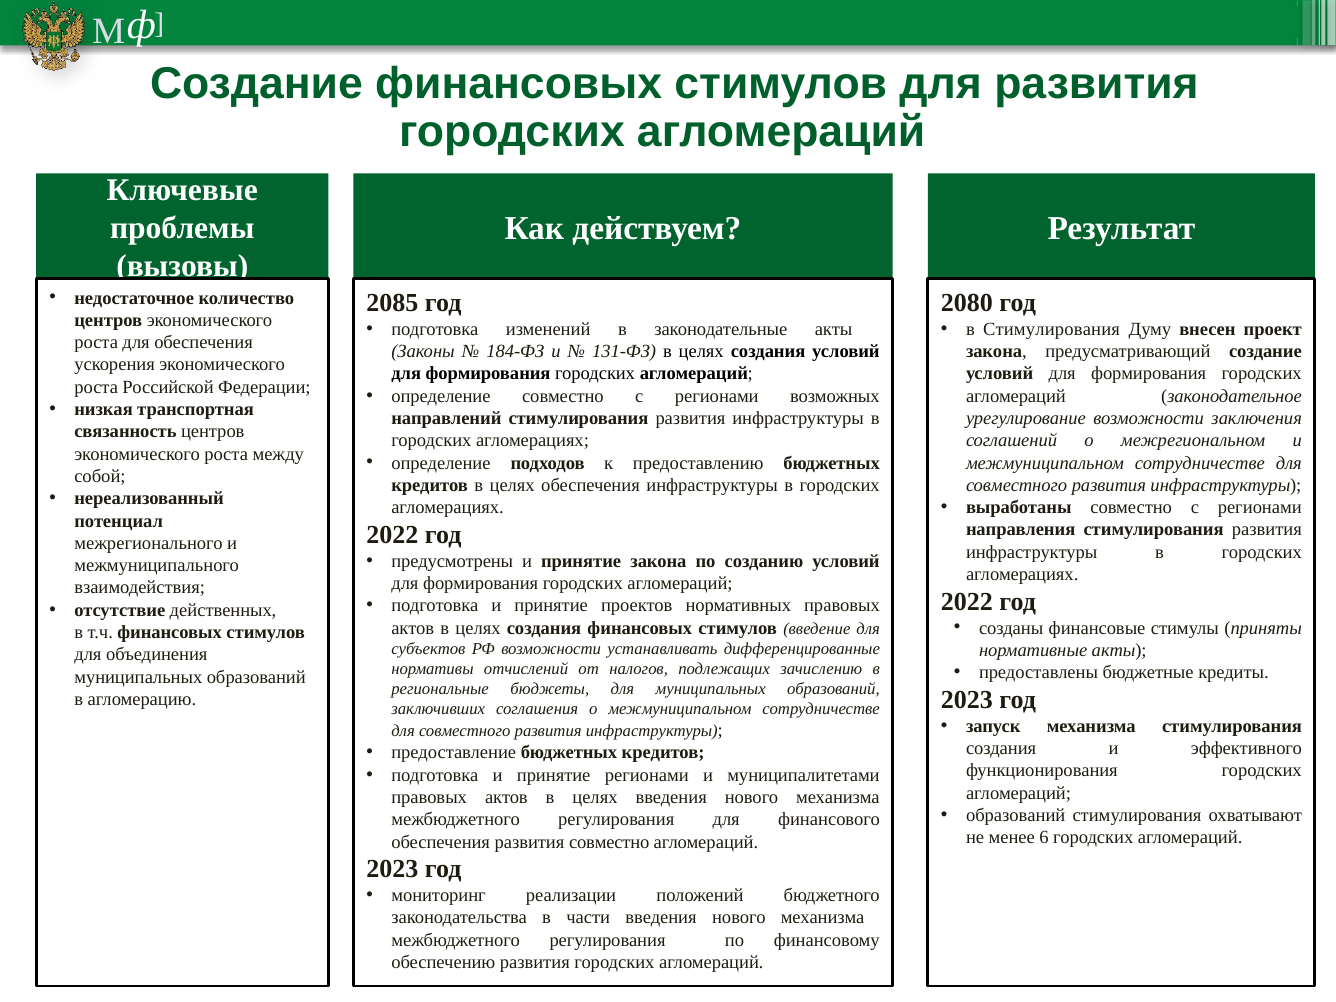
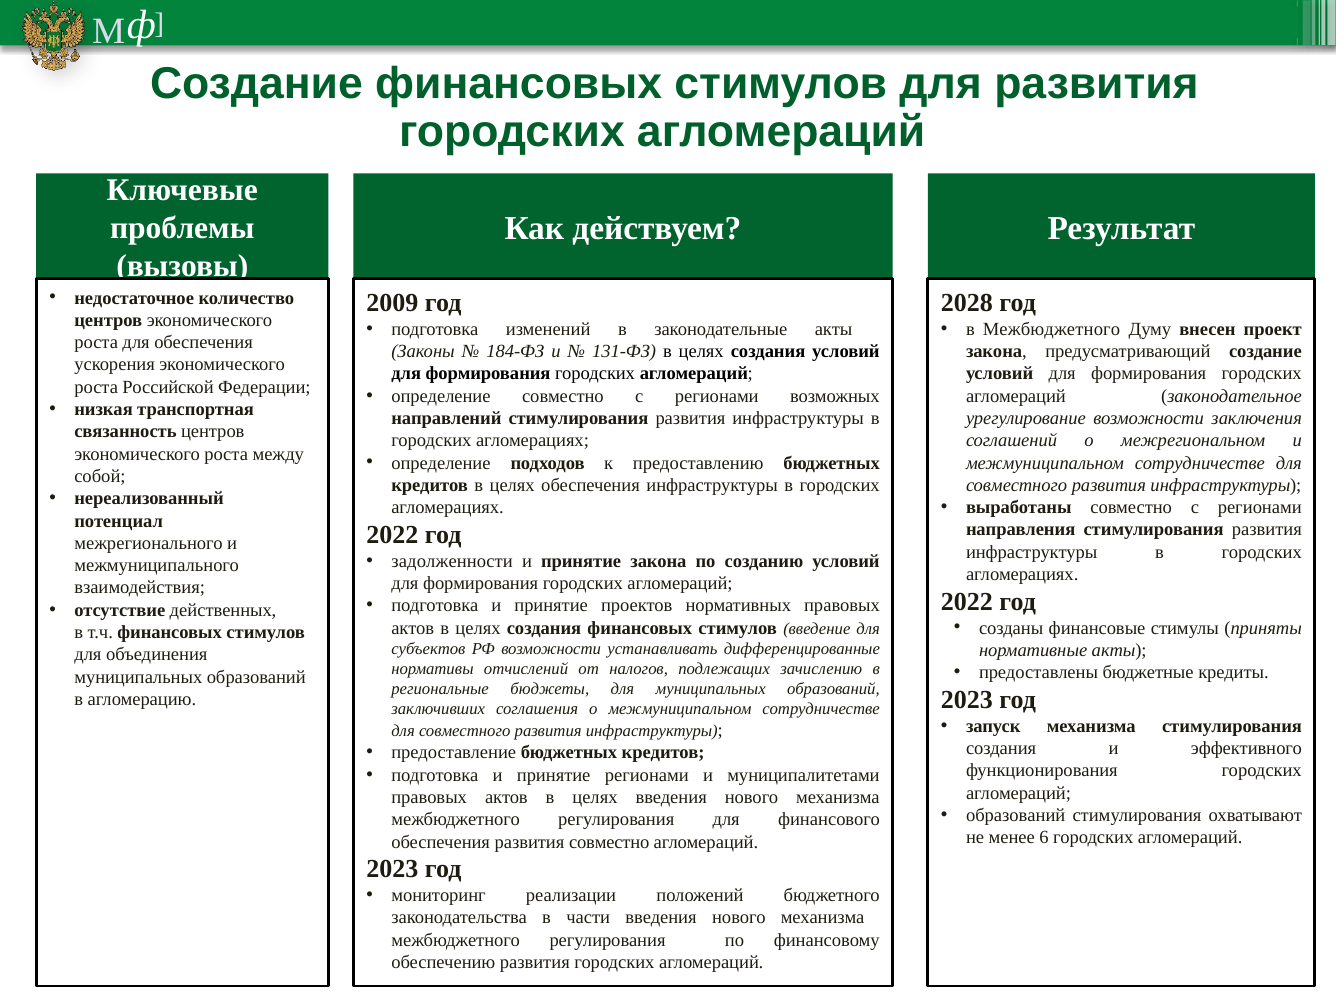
2085: 2085 -> 2009
2080: 2080 -> 2028
в Стимулирования: Стимулирования -> Межбюджетного
предусмотрены: предусмотрены -> задолженности
